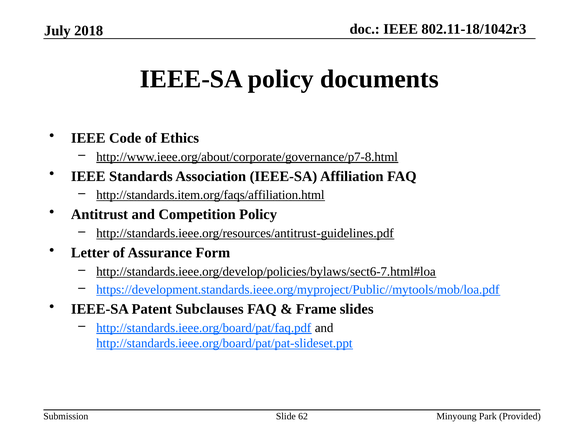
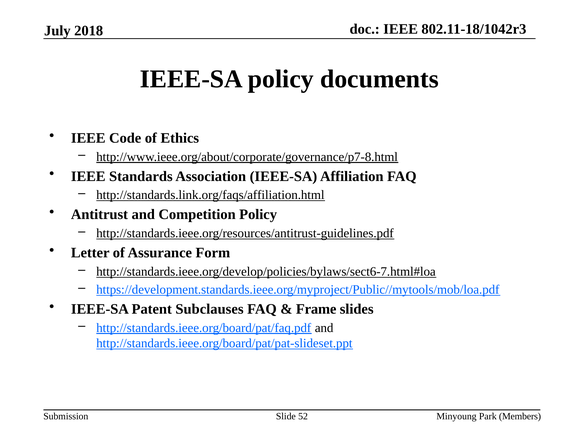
http://standards.item.org/faqs/affiliation.html: http://standards.item.org/faqs/affiliation.html -> http://standards.link.org/faqs/affiliation.html
62: 62 -> 52
Provided: Provided -> Members
